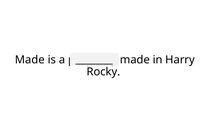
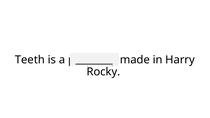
Made at (30, 60): Made -> Teeth
